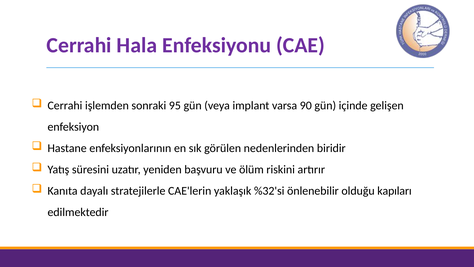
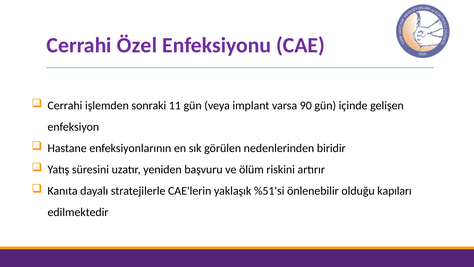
Hala: Hala -> Özel
95: 95 -> 11
%32'si: %32'si -> %51'si
